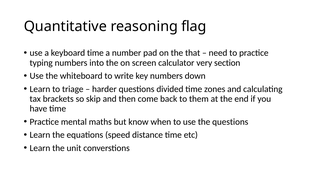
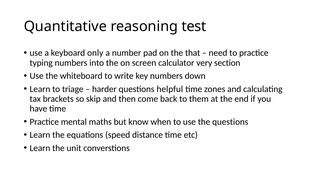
flag: flag -> test
keyboard time: time -> only
divided: divided -> helpful
